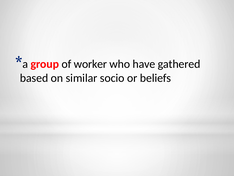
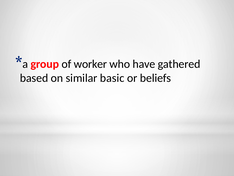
socio: socio -> basic
